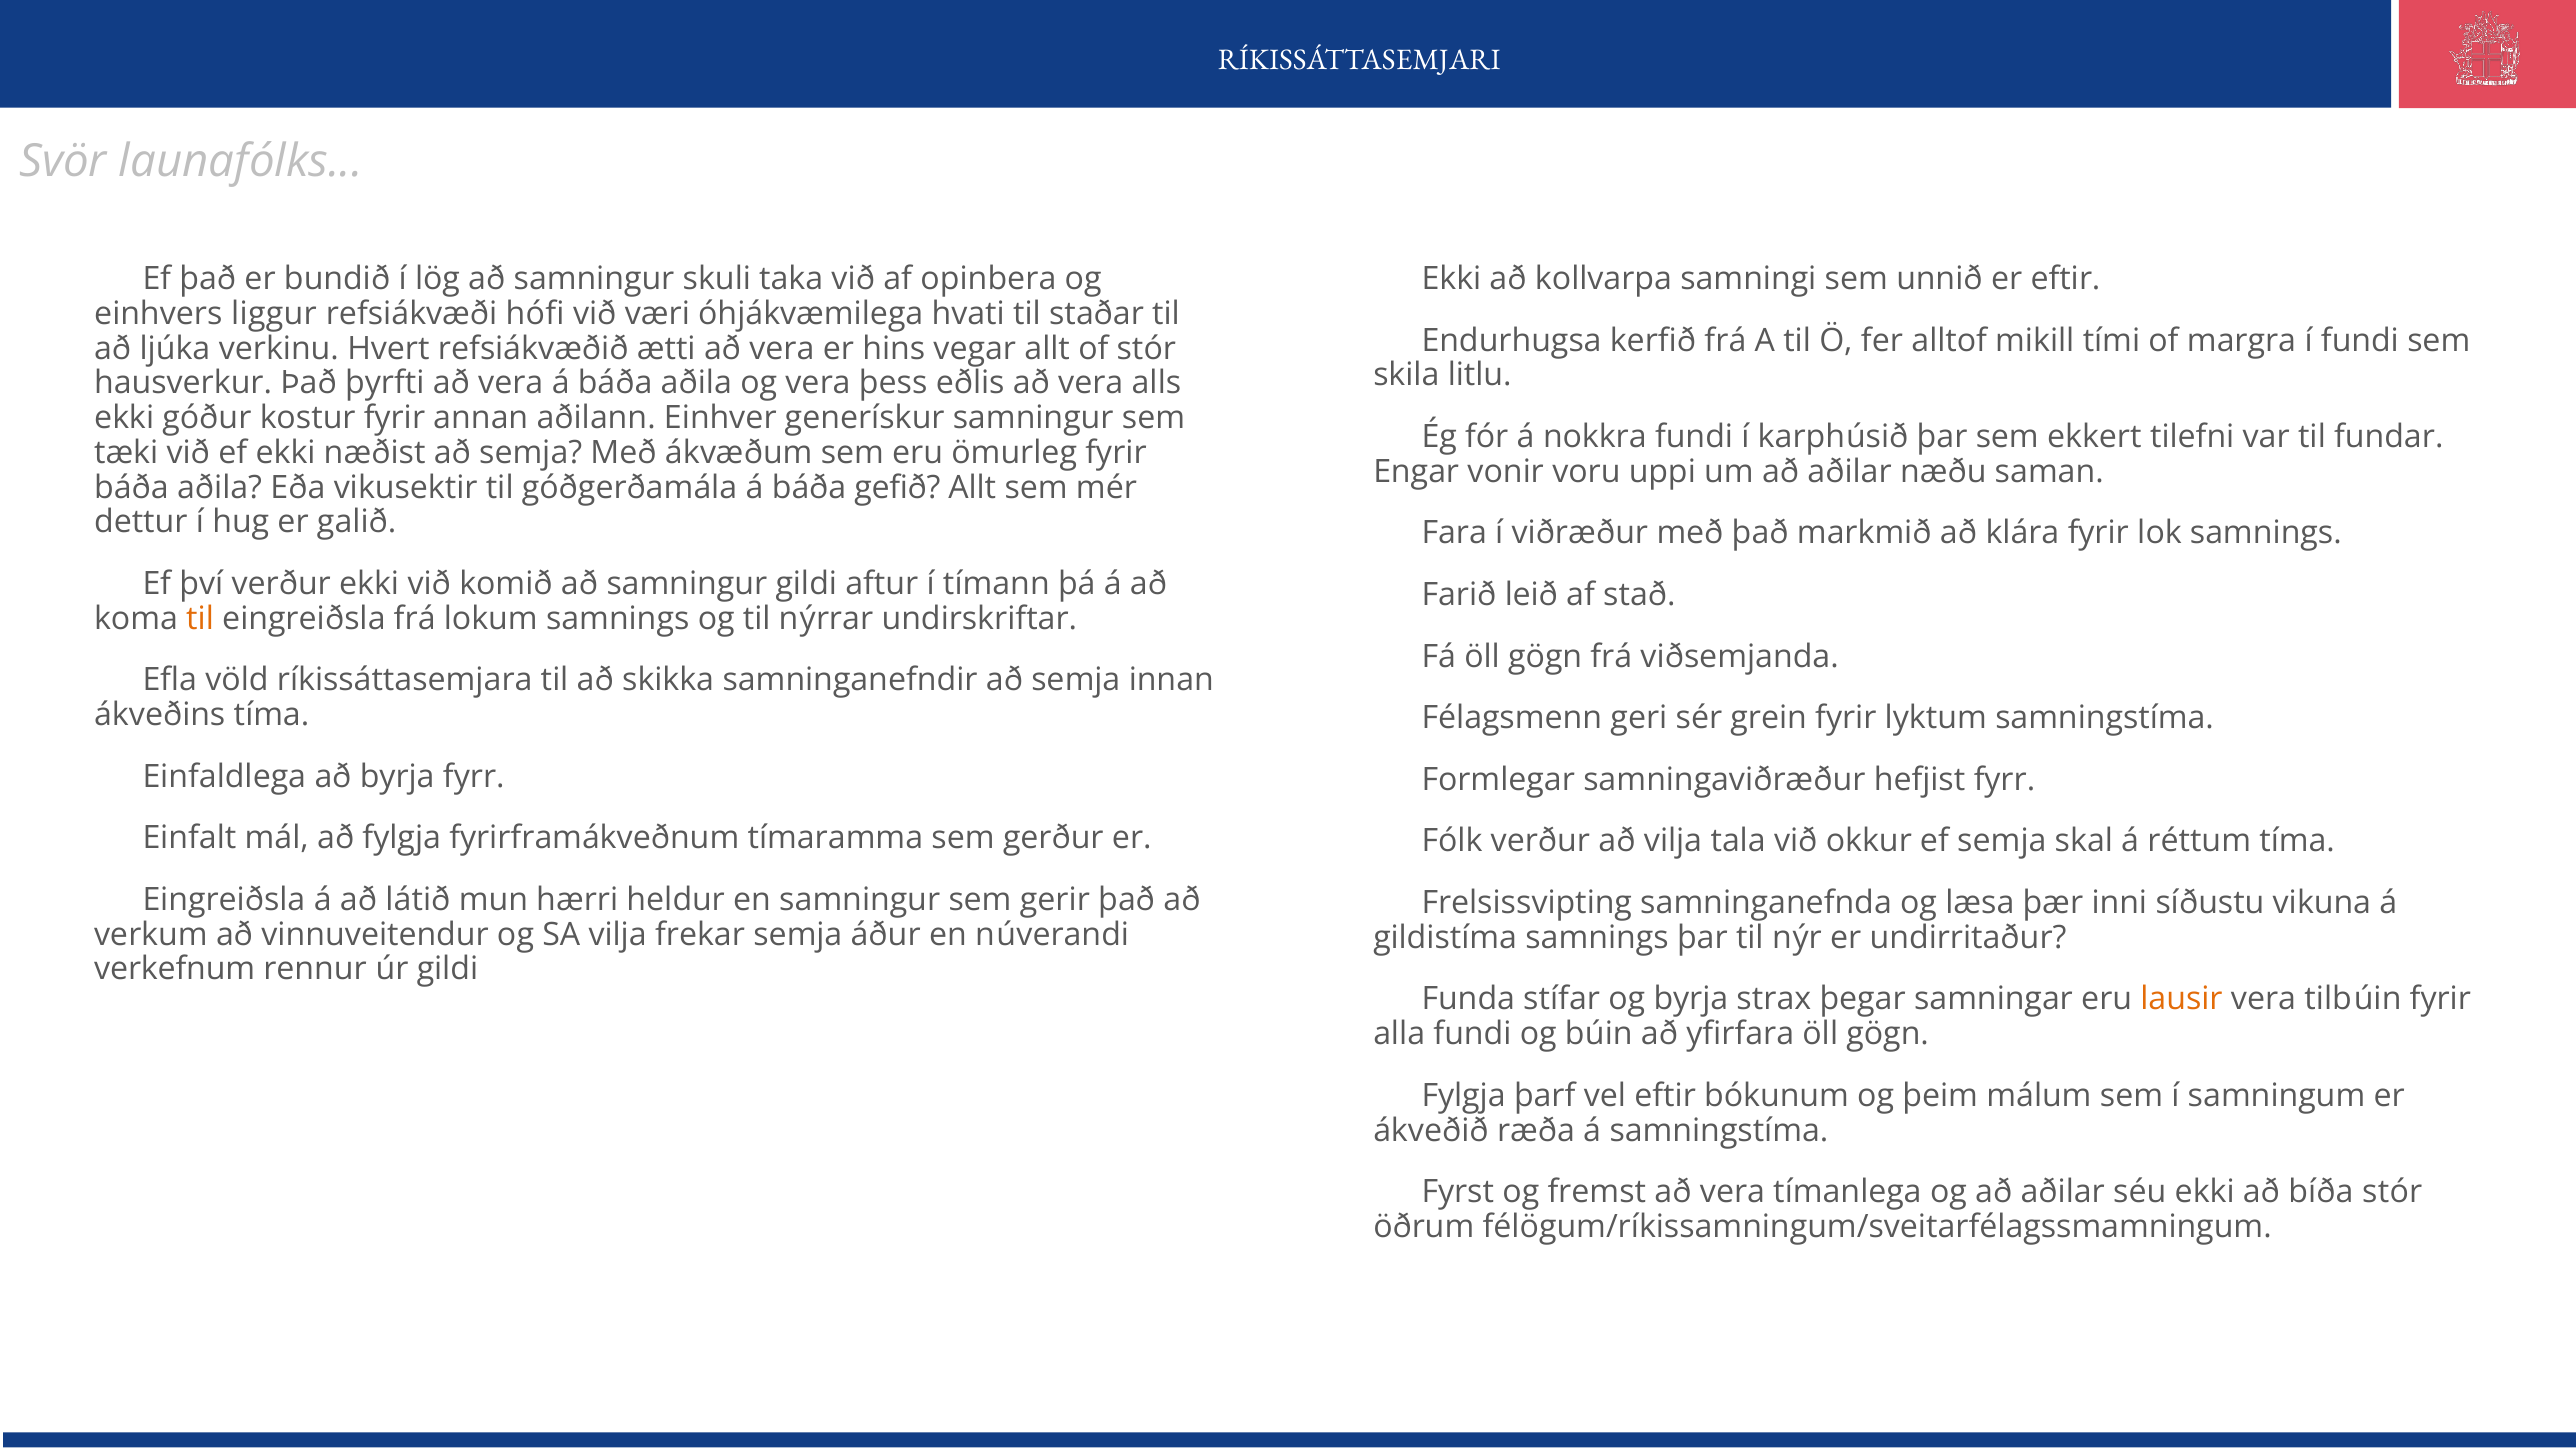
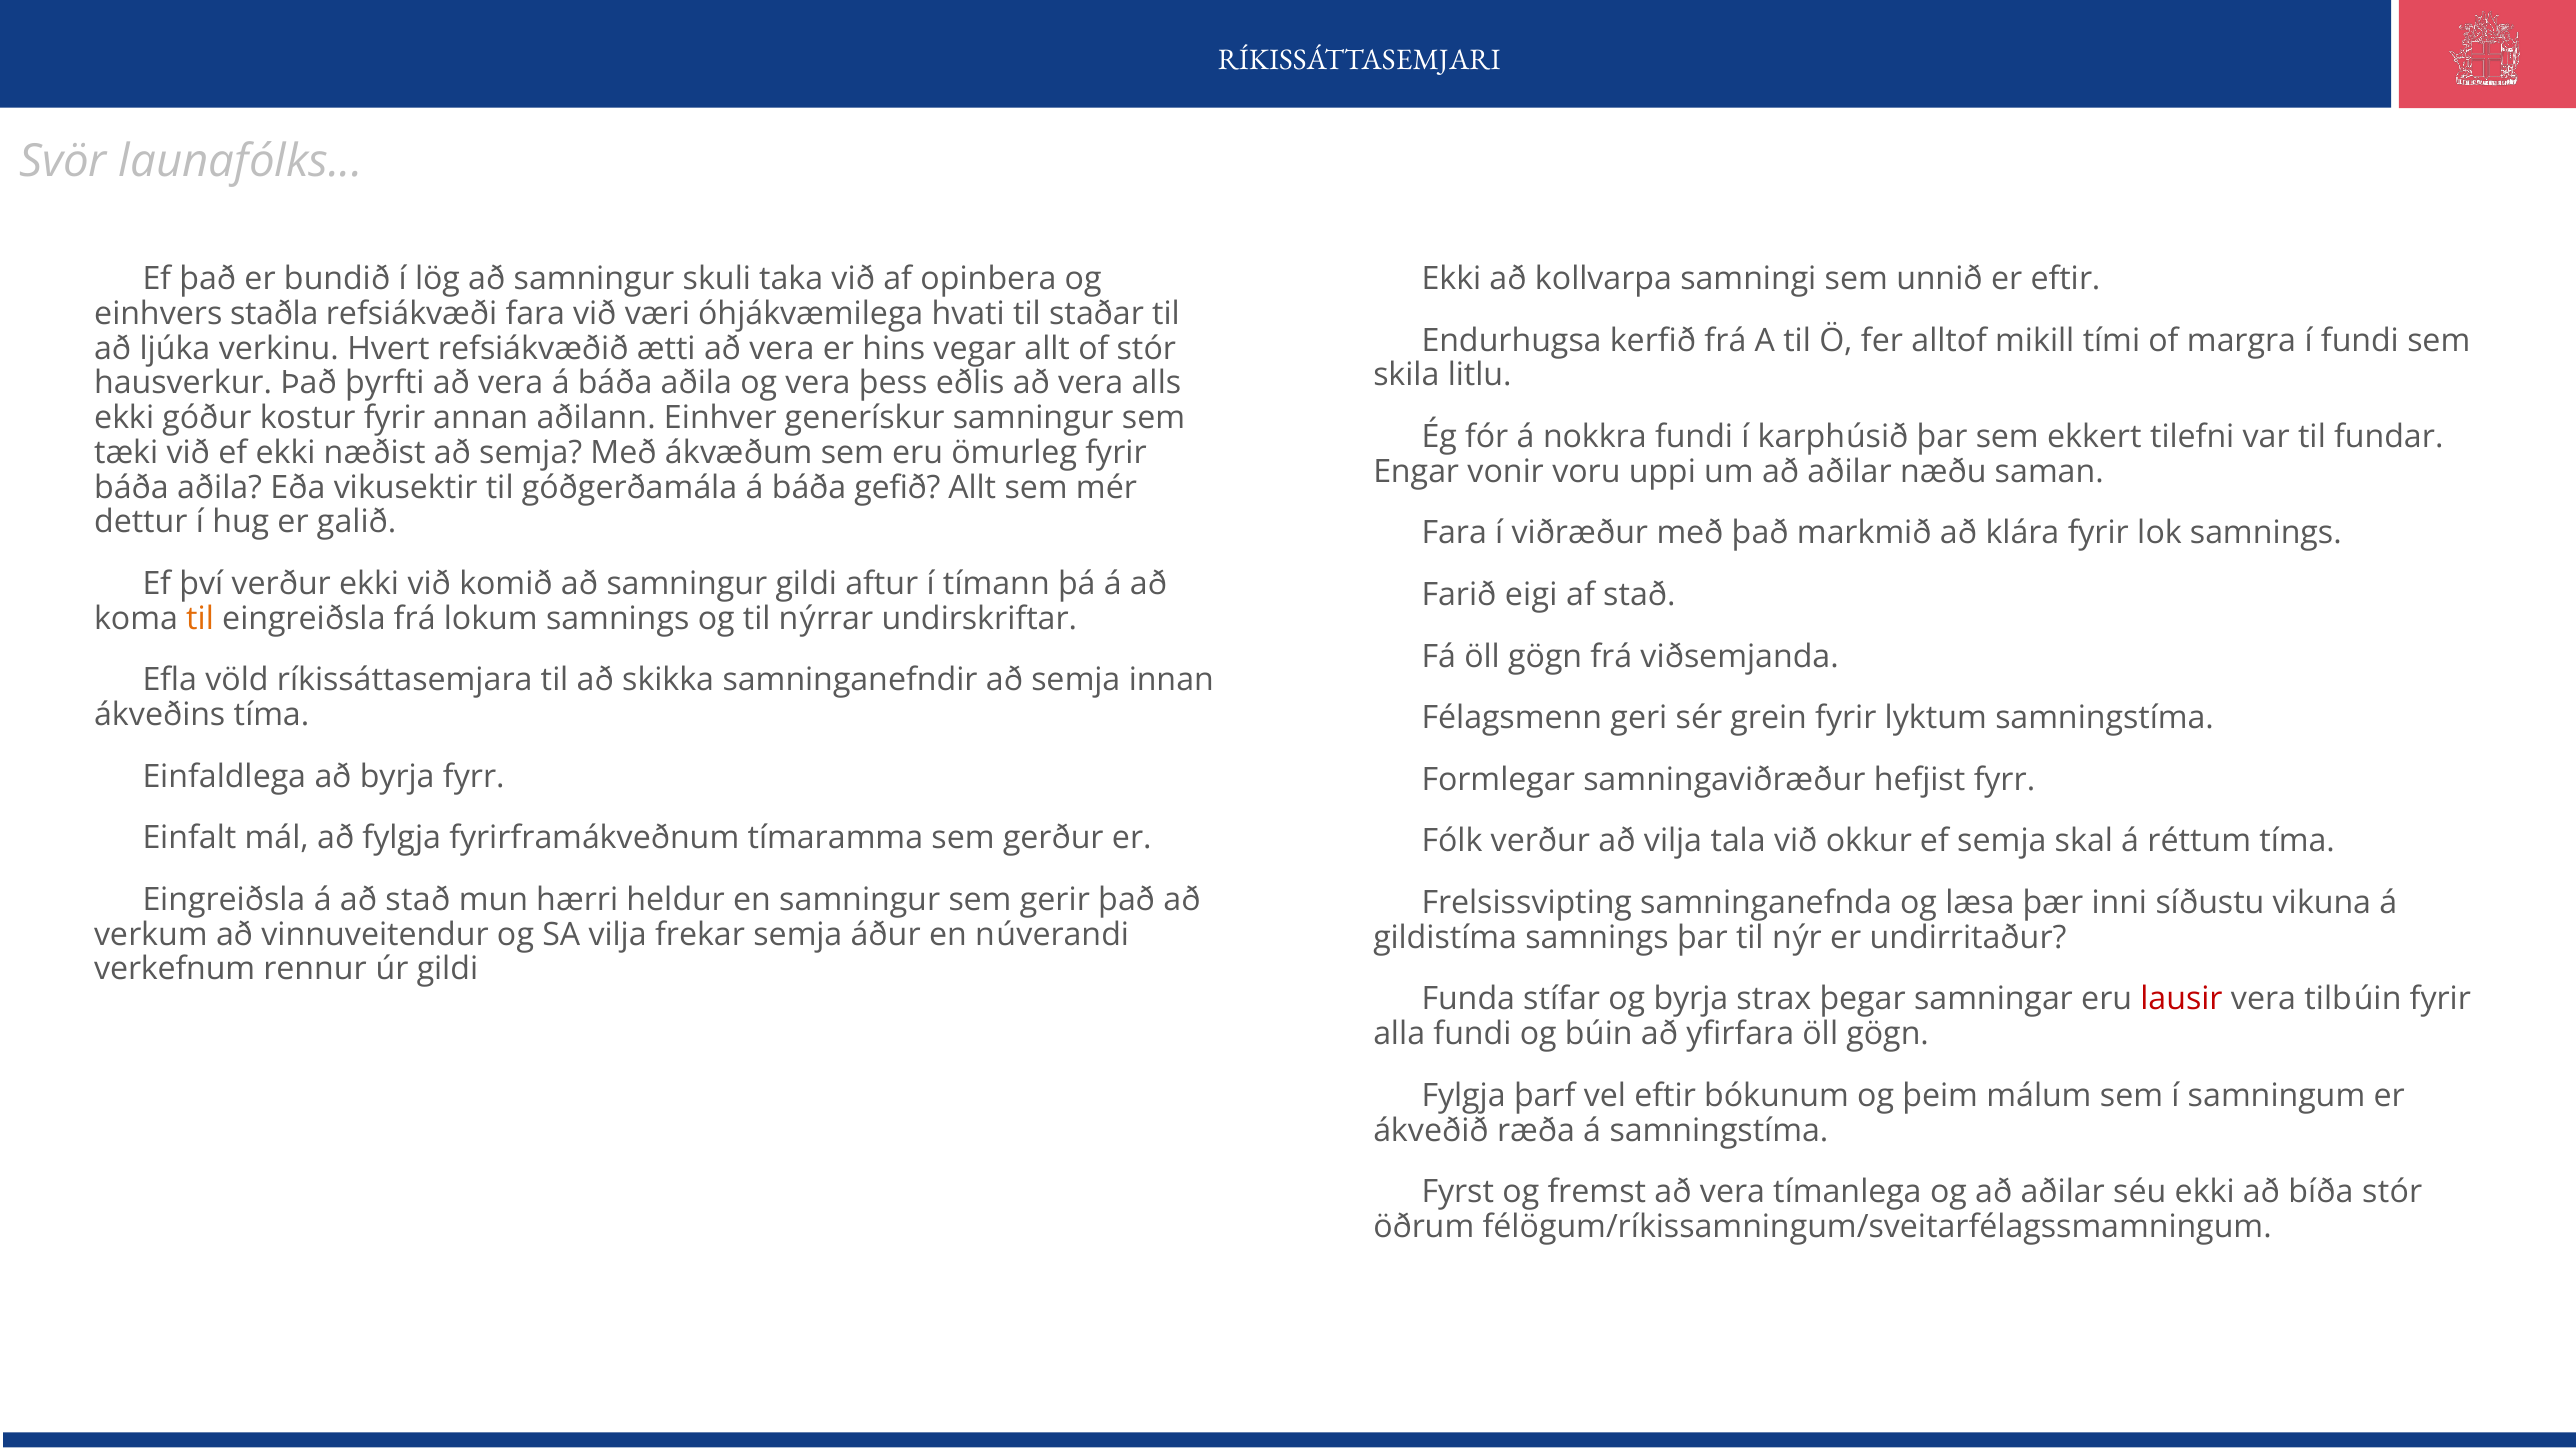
liggur: liggur -> staðla
refsiákvæði hófi: hófi -> fara
leið: leið -> eigi
að látið: látið -> stað
lausir colour: orange -> red
